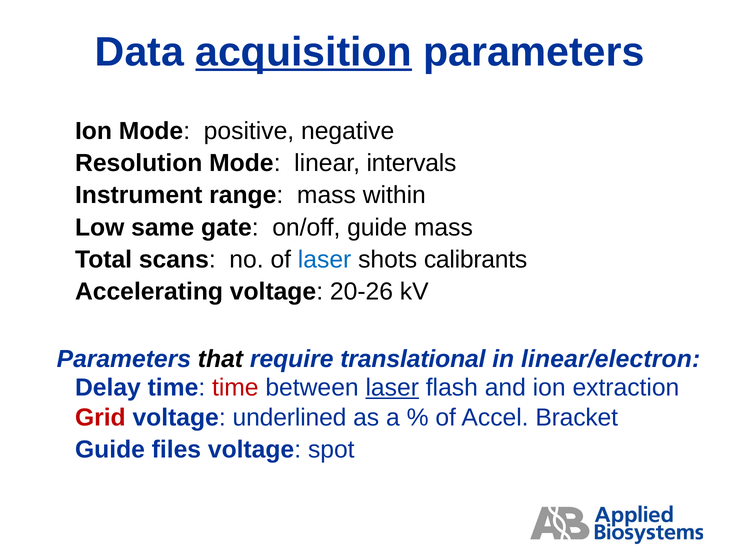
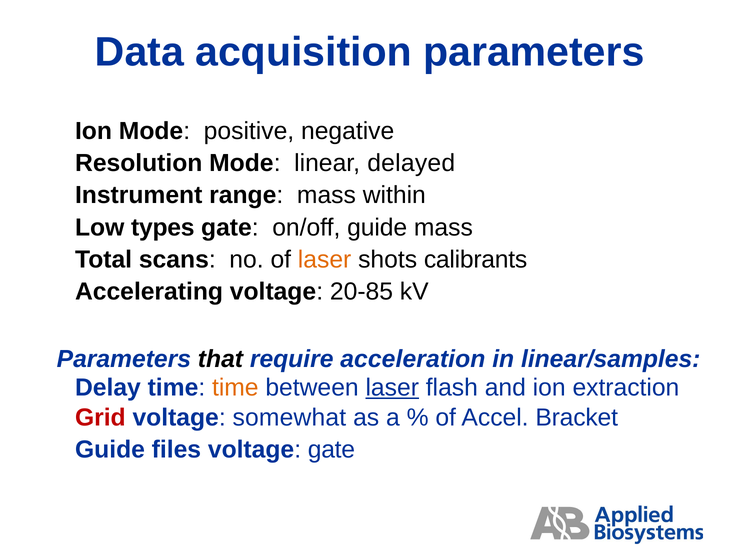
acquisition underline: present -> none
intervals: intervals -> delayed
same: same -> types
laser at (325, 259) colour: blue -> orange
20-26: 20-26 -> 20-85
translational: translational -> acceleration
linear/electron: linear/electron -> linear/samples
time at (235, 388) colour: red -> orange
underlined: underlined -> somewhat
voltage spot: spot -> gate
